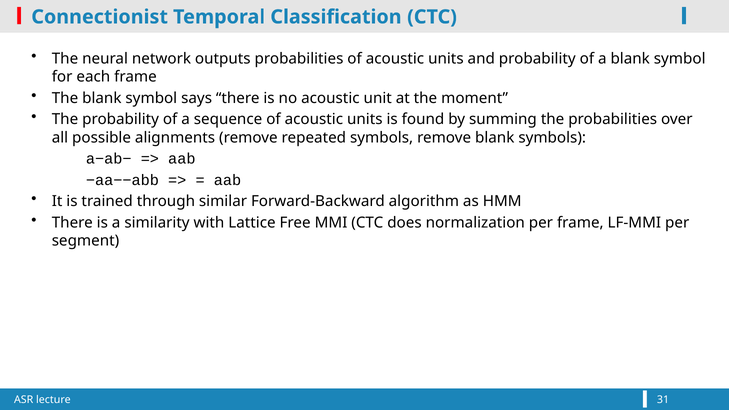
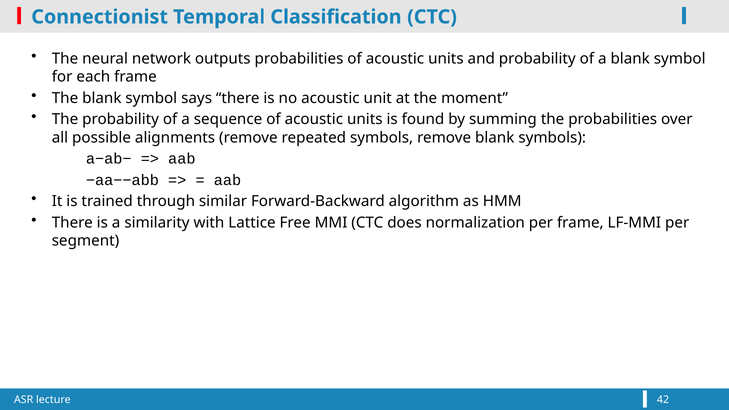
31: 31 -> 42
